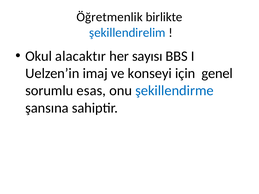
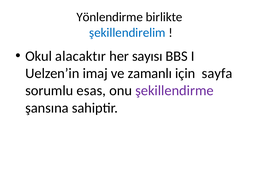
Öğretmenlik: Öğretmenlik -> Yönlendirme
konseyi: konseyi -> zamanlı
genel: genel -> sayfa
şekillendirme colour: blue -> purple
